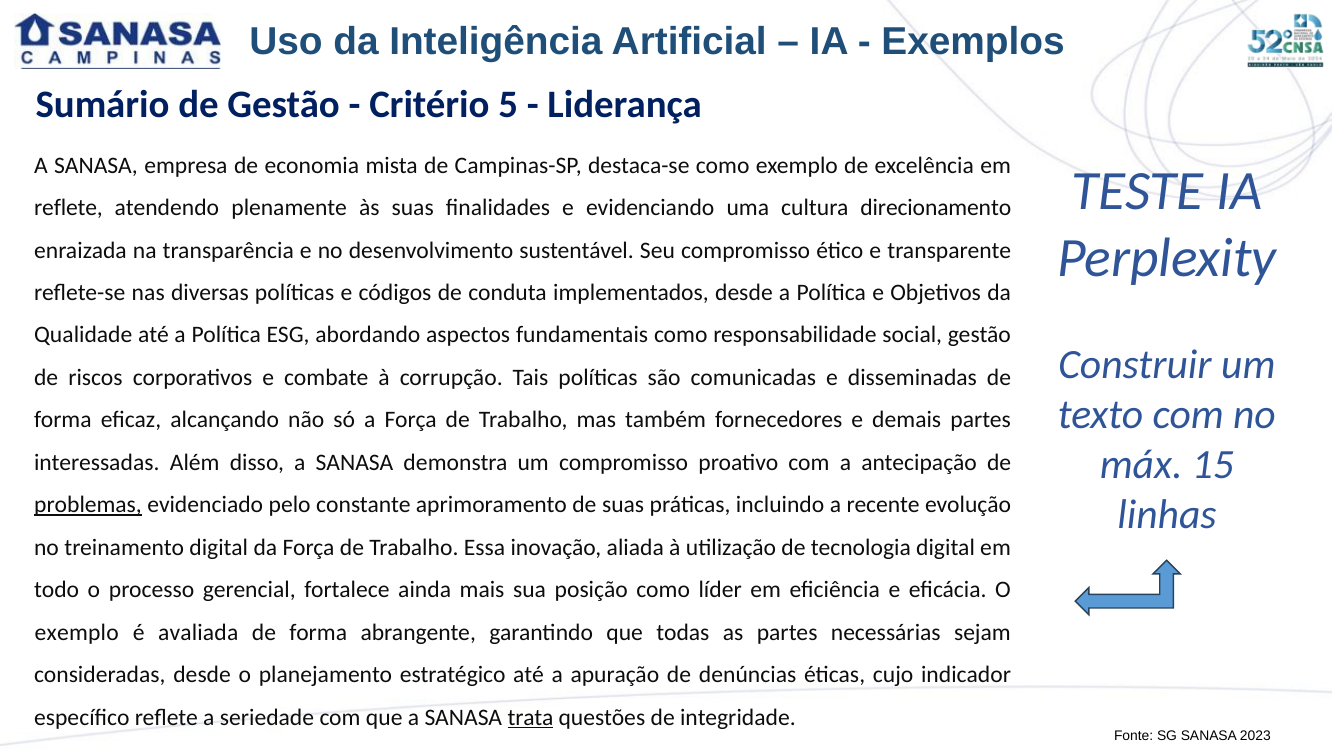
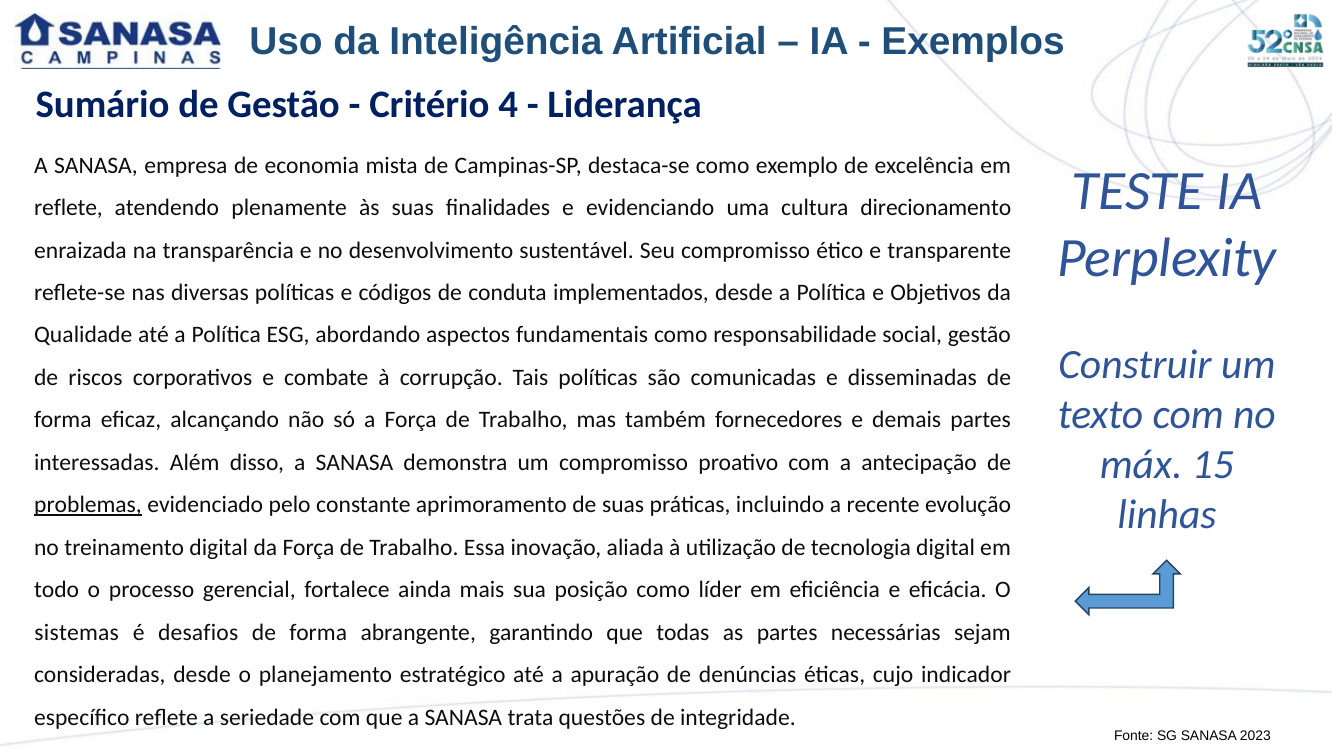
5: 5 -> 4
exemplo at (77, 633): exemplo -> sistemas
avaliada: avaliada -> desafios
trata underline: present -> none
